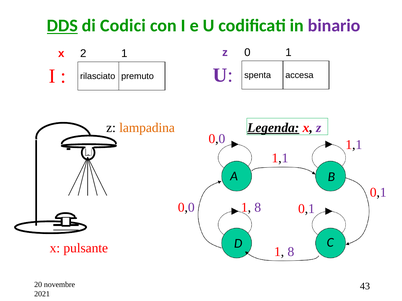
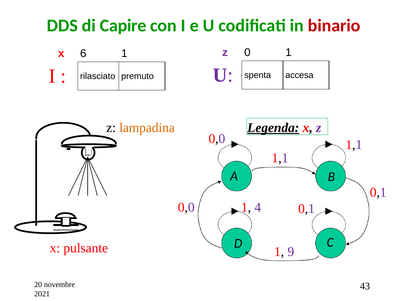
DDS underline: present -> none
Codici: Codici -> Capire
binario colour: purple -> red
2: 2 -> 6
8 at (258, 208): 8 -> 4
8 at (291, 252): 8 -> 9
